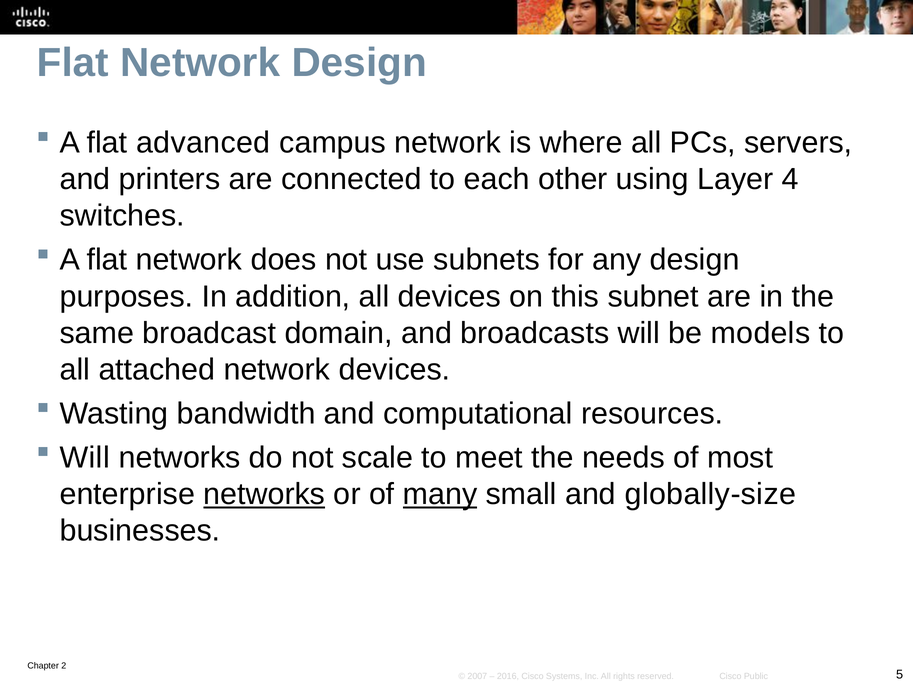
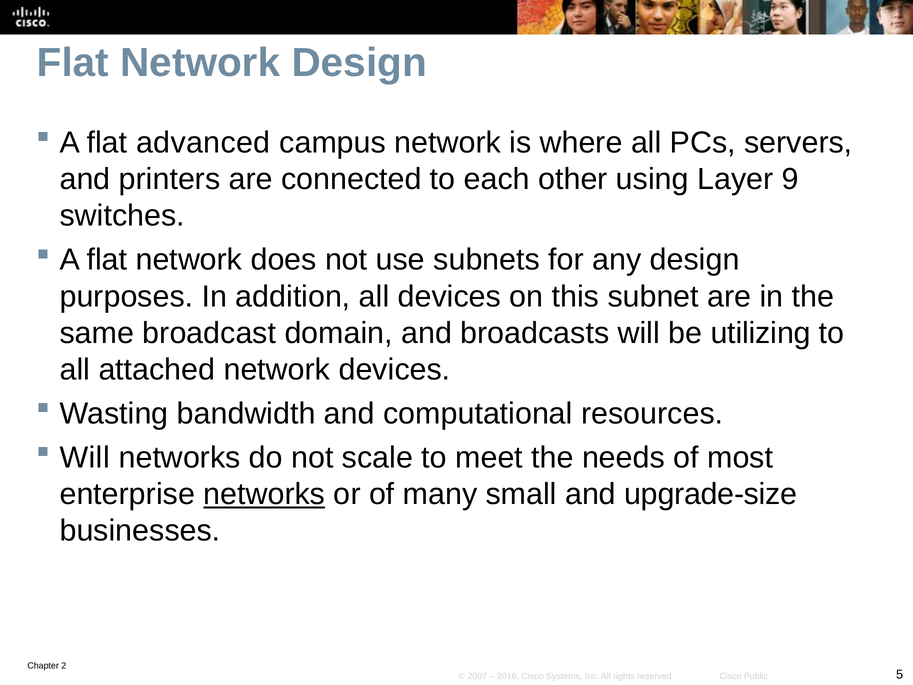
4: 4 -> 9
models: models -> utilizing
many underline: present -> none
globally-size: globally-size -> upgrade-size
